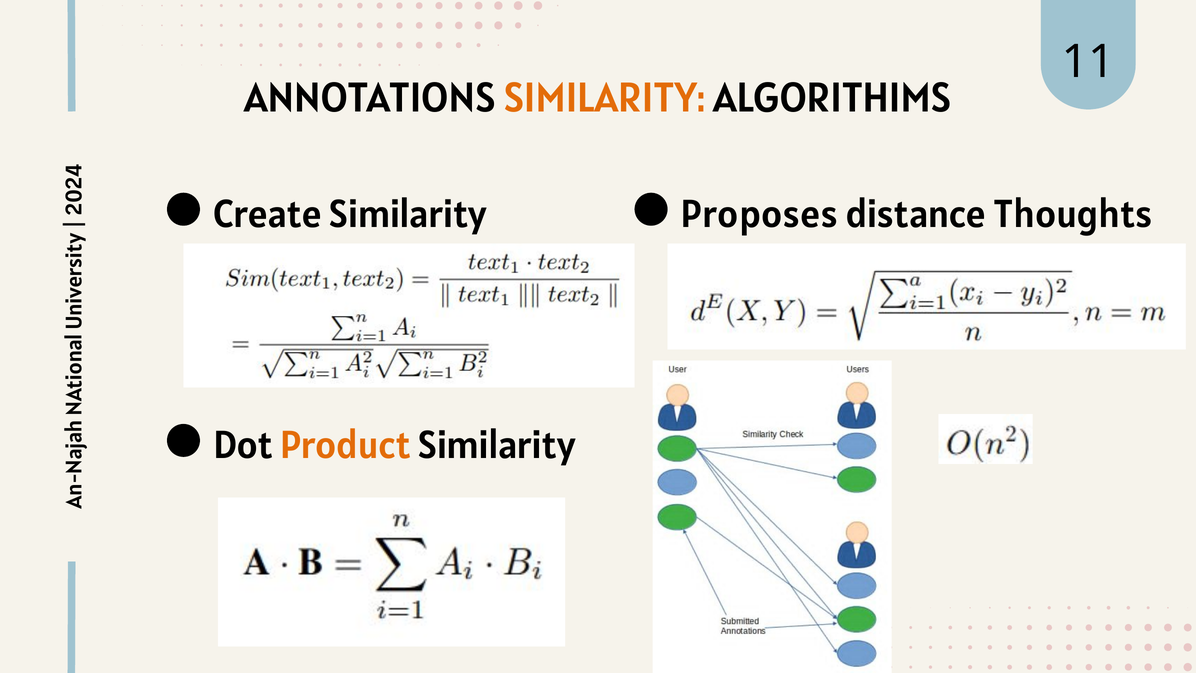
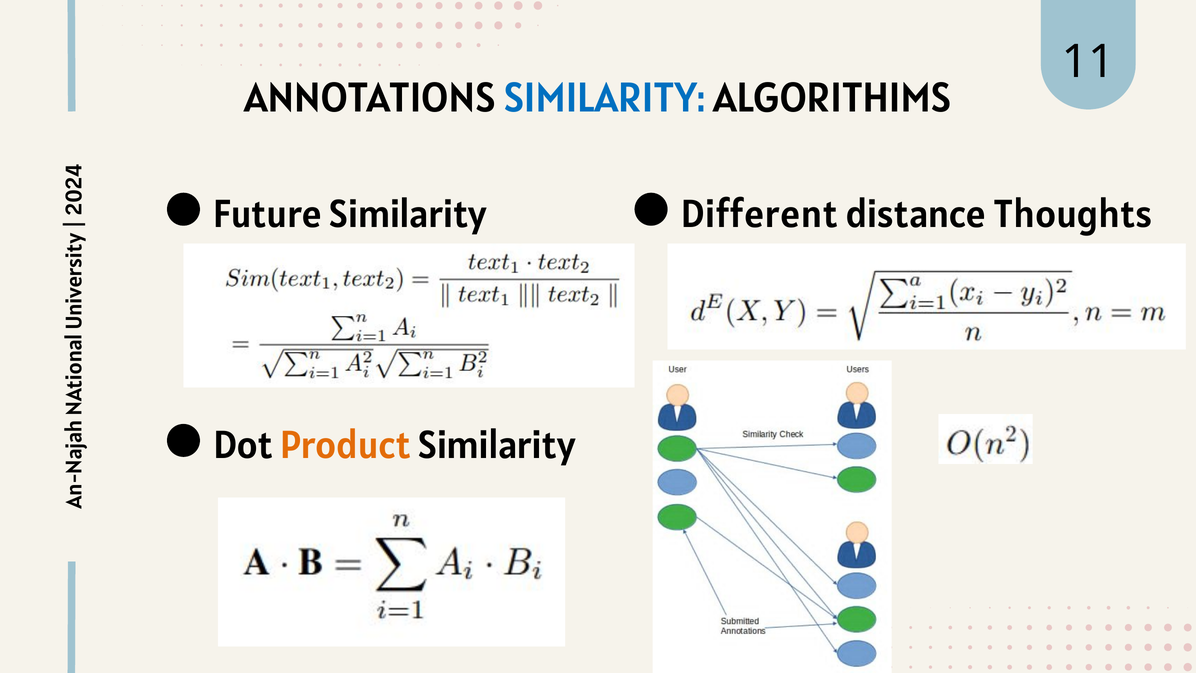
SIMILARITY at (605, 98) colour: orange -> blue
Create: Create -> Future
Proposes: Proposes -> Different
